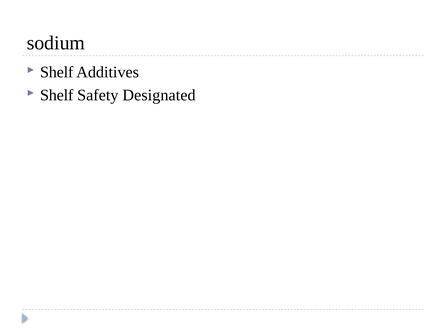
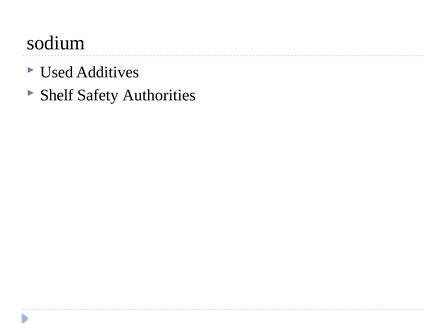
Shelf at (57, 72): Shelf -> Used
Designated: Designated -> Authorities
